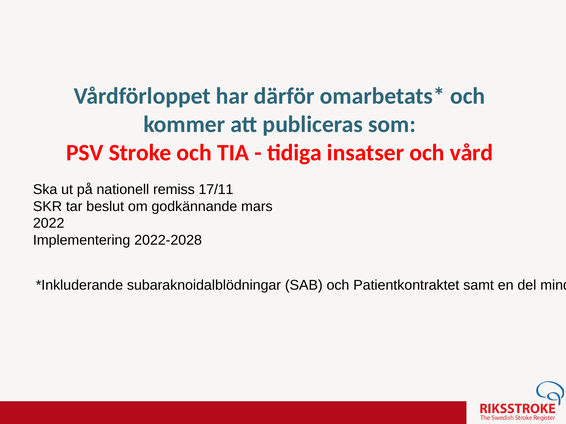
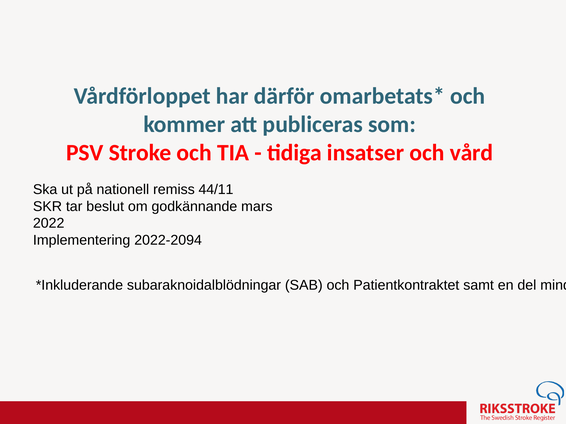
17/11: 17/11 -> 44/11
2022-2028: 2022-2028 -> 2022-2094
